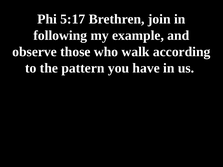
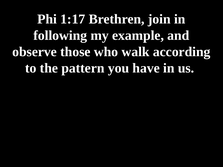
5:17: 5:17 -> 1:17
